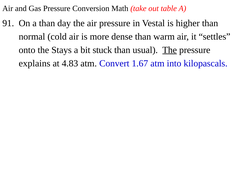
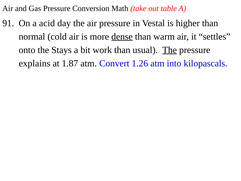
a than: than -> acid
dense underline: none -> present
stuck: stuck -> work
4.83: 4.83 -> 1.87
1.67: 1.67 -> 1.26
